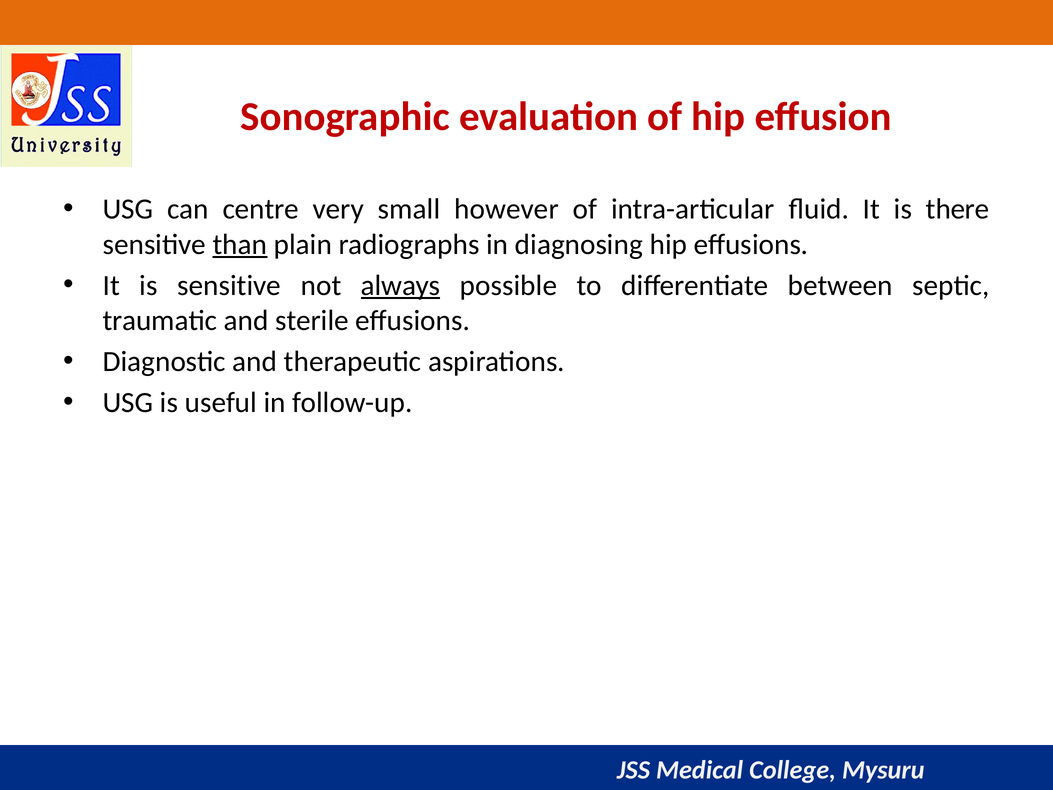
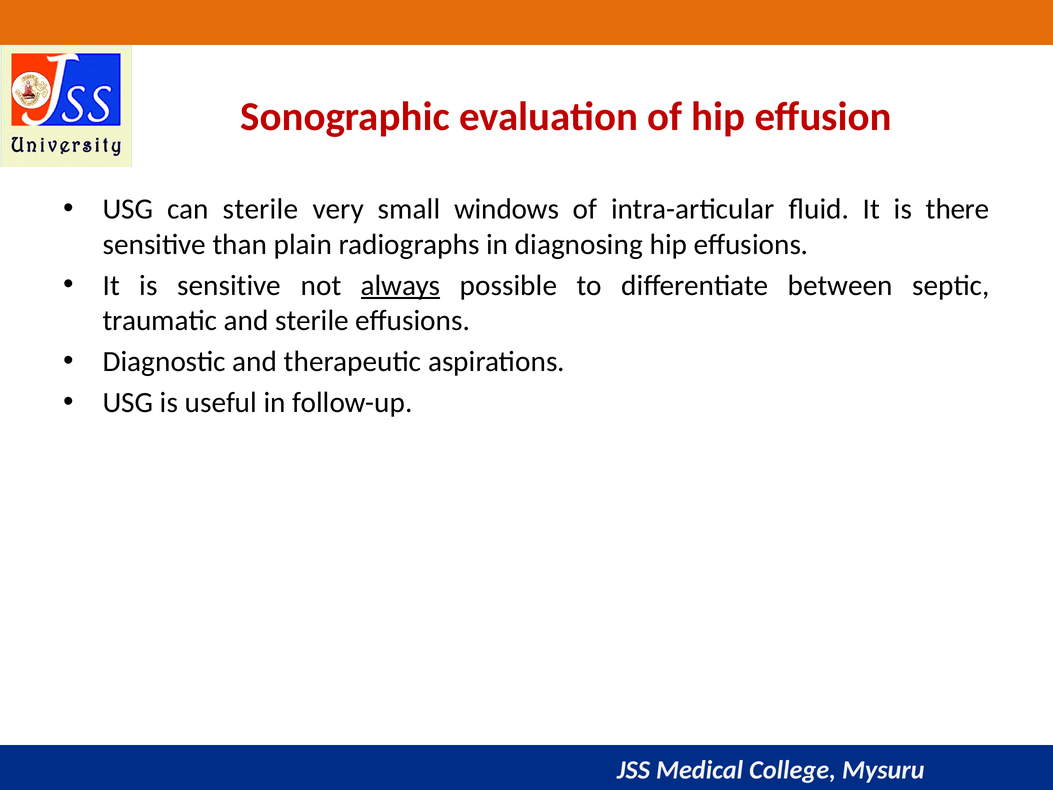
can centre: centre -> sterile
however: however -> windows
than underline: present -> none
